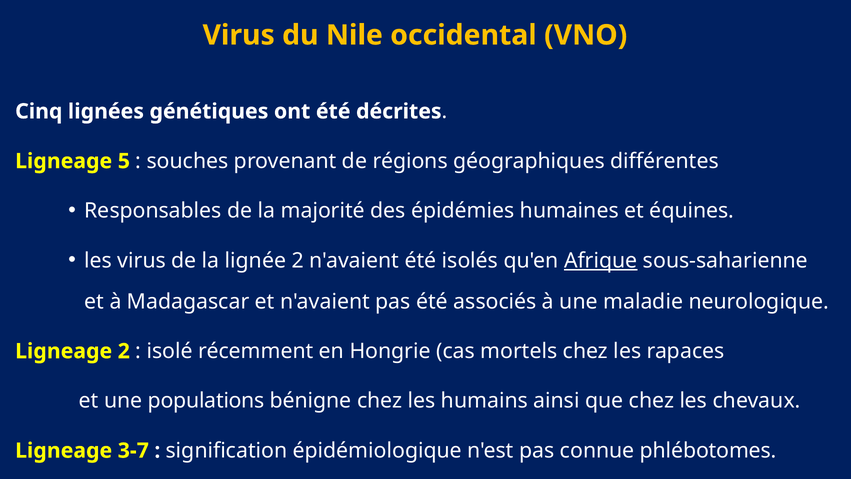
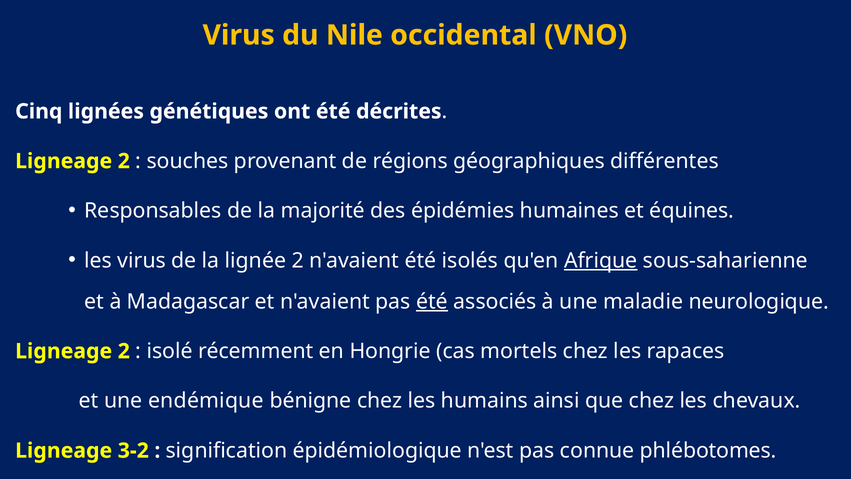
5 at (124, 161): 5 -> 2
été at (432, 301) underline: none -> present
populations: populations -> endémique
3-7: 3-7 -> 3-2
